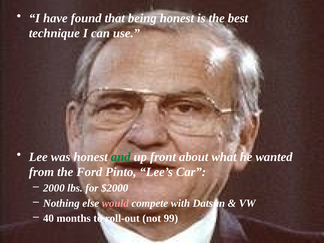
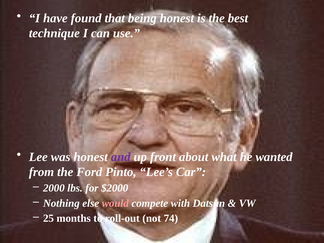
and colour: green -> purple
40: 40 -> 25
99: 99 -> 74
